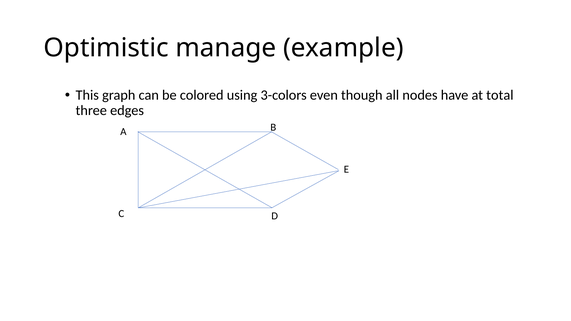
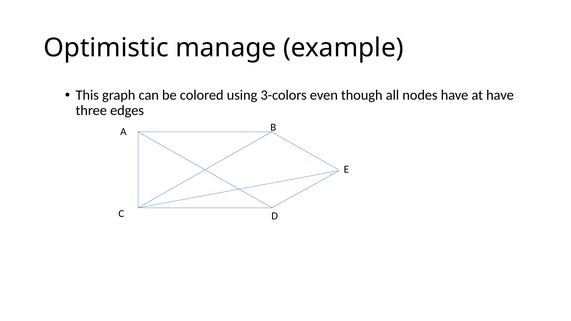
at total: total -> have
